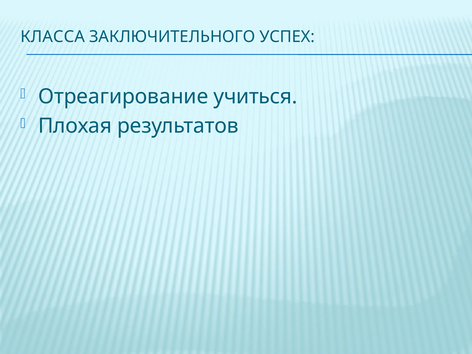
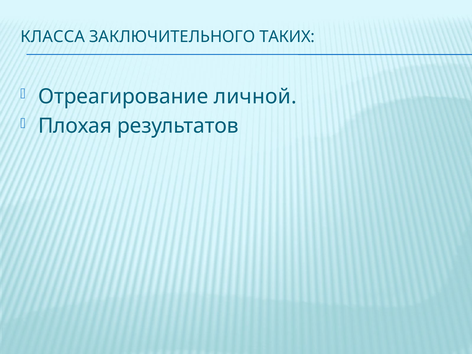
УСПЕХ: УСПЕХ -> ТАКИХ
учиться: учиться -> личной
